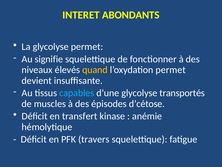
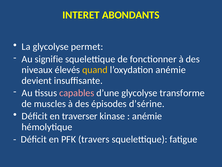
l’oxydation permet: permet -> anémie
capables colour: light blue -> pink
transportés: transportés -> transforme
d’cétose: d’cétose -> d’sérine
transfert: transfert -> traverser
